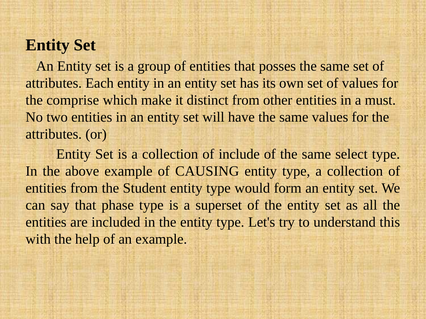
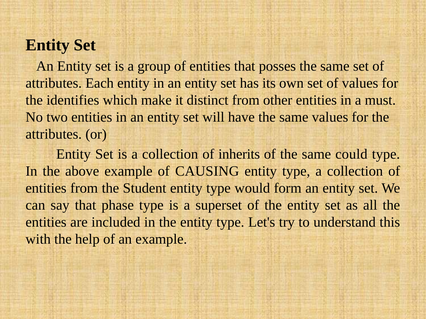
comprise: comprise -> identifies
include: include -> inherits
select: select -> could
